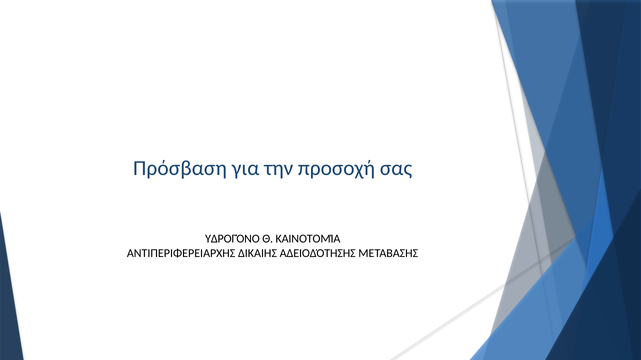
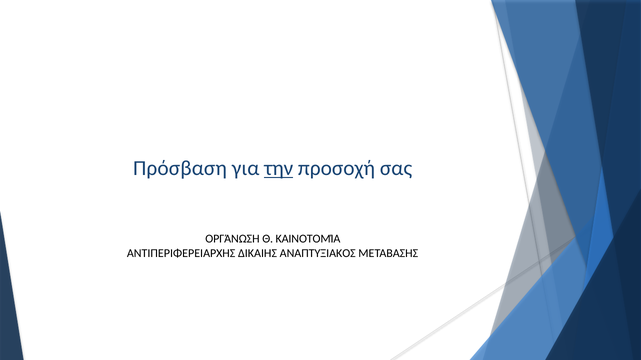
την underline: none -> present
ΥΔΡΟΓΌΝΟ: ΥΔΡΟΓΌΝΟ -> ΟΡΓΆΝΩΣΗ
ΑΔΕΙΟΔΌΤΗΣΗΣ: ΑΔΕΙΟΔΌΤΗΣΗΣ -> ΑΝΑΠΤΥΞΙΑΚΟΣ
